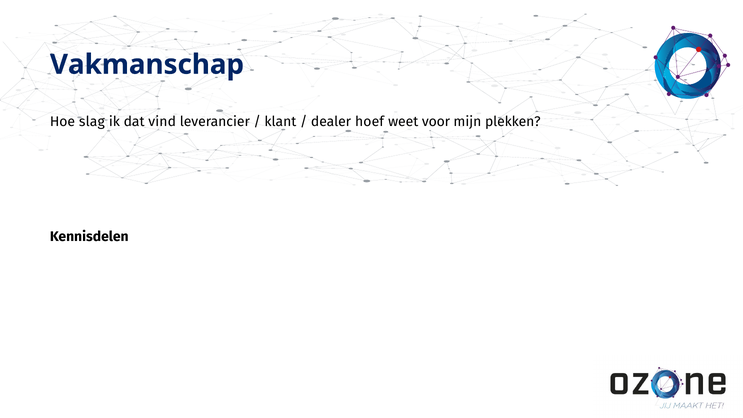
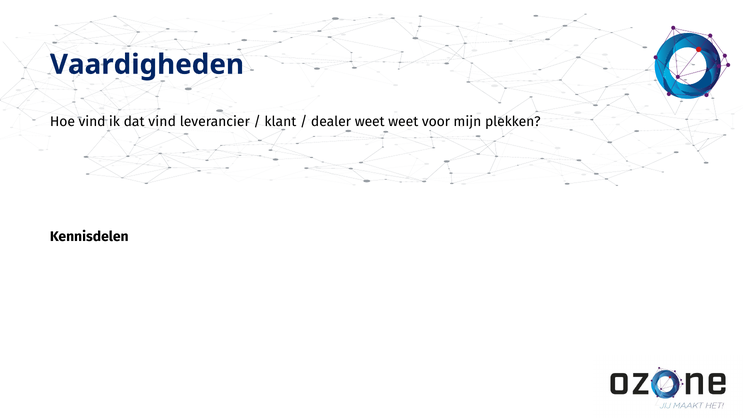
Vakmanschap: Vakmanschap -> Vaardigheden
Hoe slag: slag -> vind
dealer hoef: hoef -> weet
